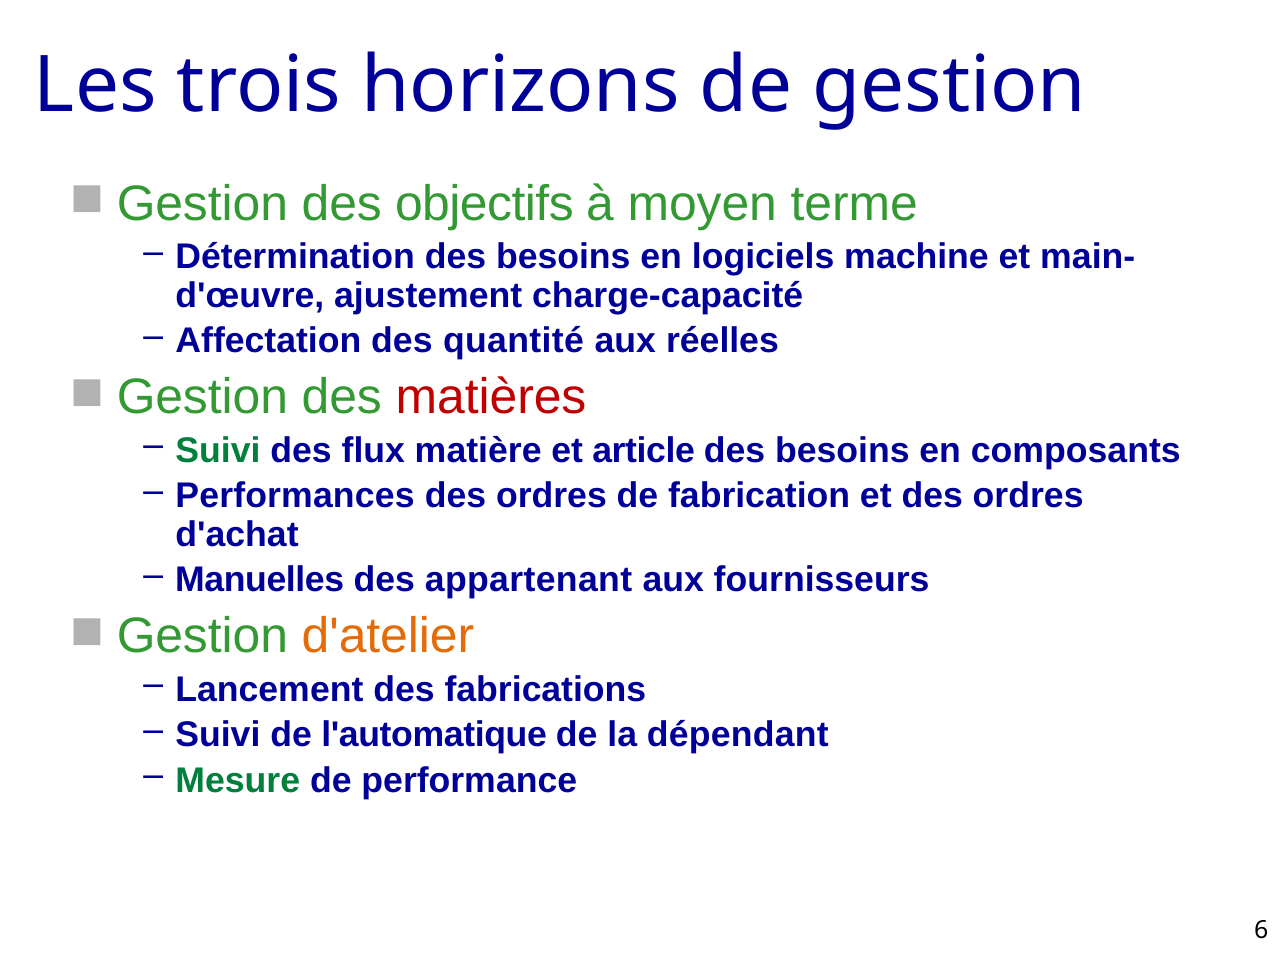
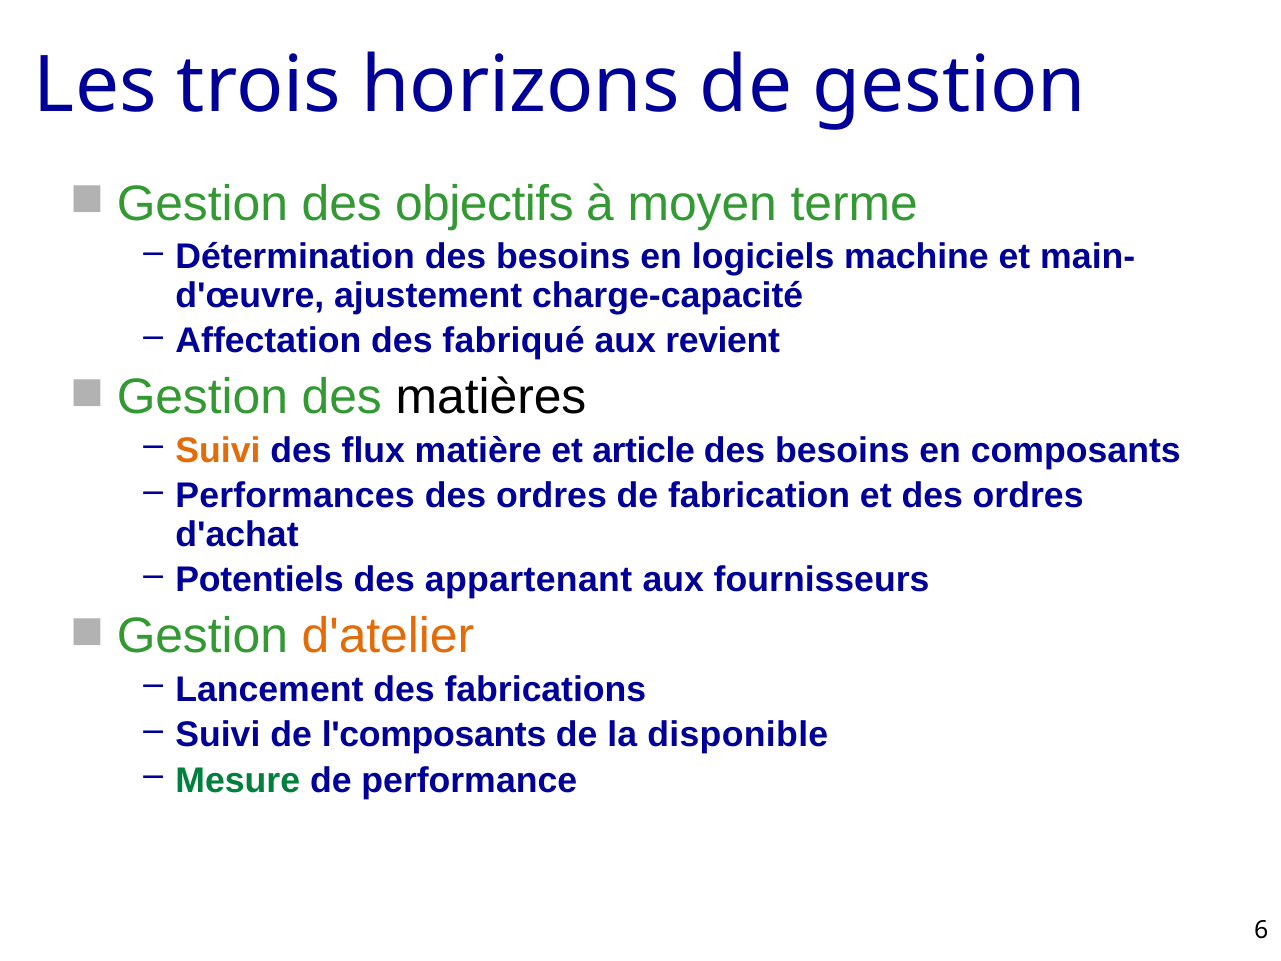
quantité: quantité -> fabriqué
réelles: réelles -> revient
matières colour: red -> black
Suivi at (218, 450) colour: green -> orange
Manuelles: Manuelles -> Potentiels
l'automatique: l'automatique -> l'composants
dépendant: dépendant -> disponible
